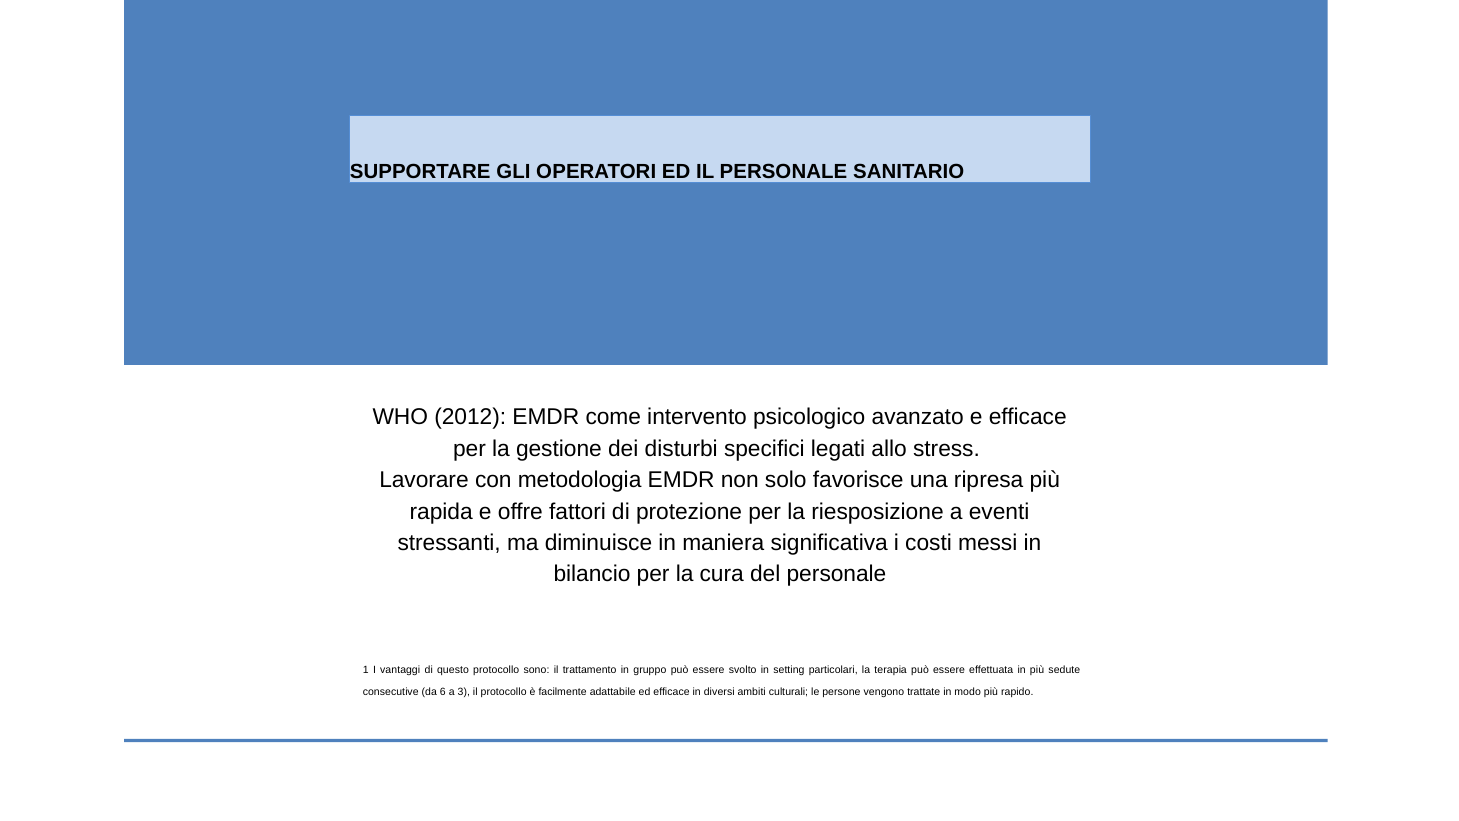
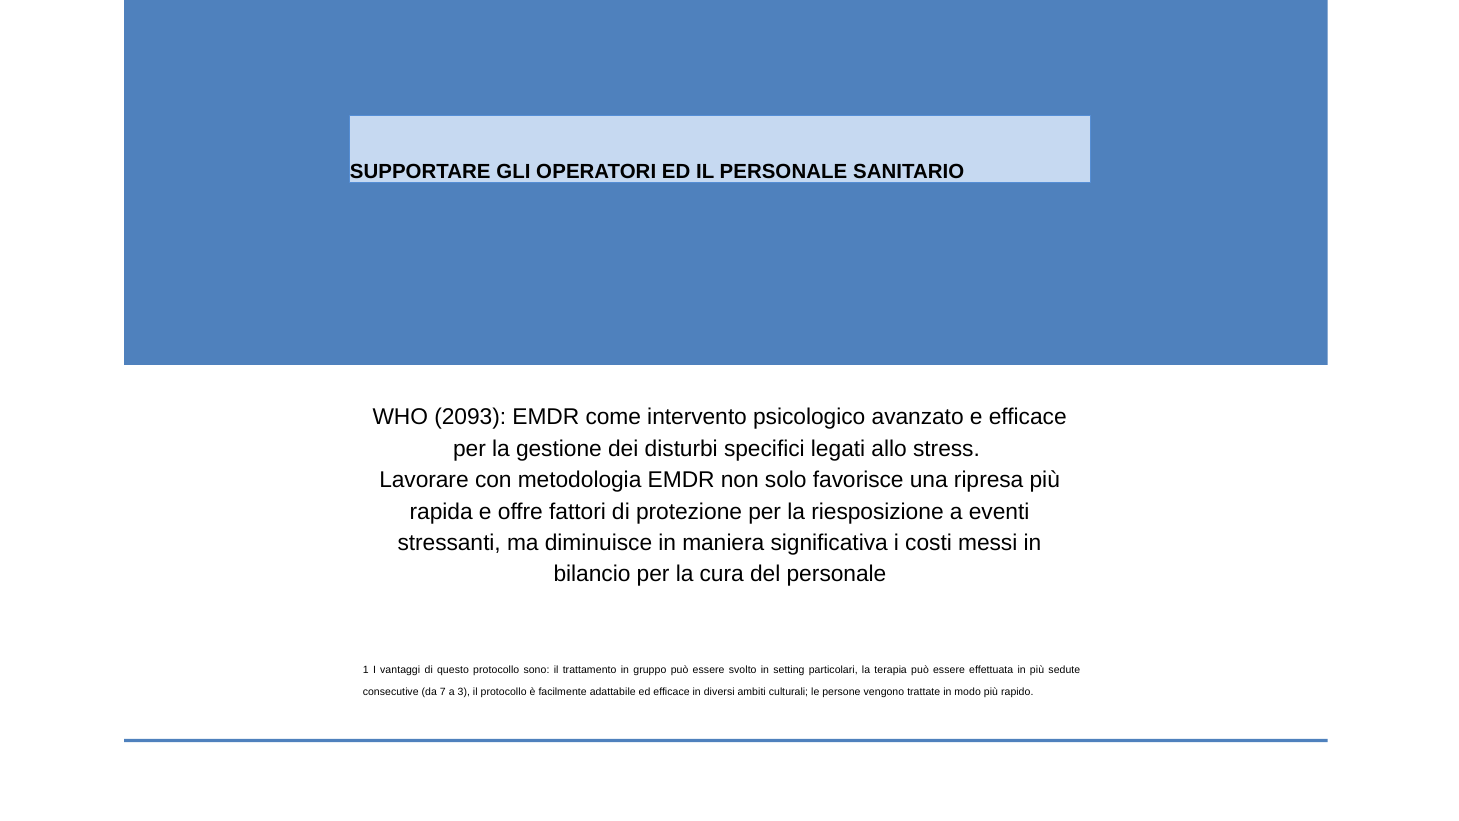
2012: 2012 -> 2093
6: 6 -> 7
